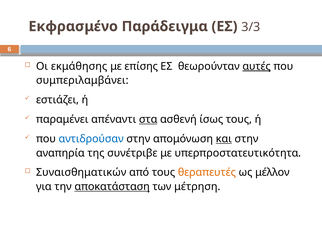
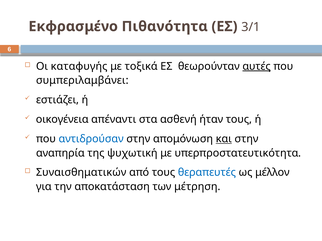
Παράδειγμα: Παράδειγμα -> Πιθανότητα
3/3: 3/3 -> 3/1
εκμάθησης: εκμάθησης -> καταφυγής
επίσης: επίσης -> τοξικά
παραμένει: παραμένει -> οικογένεια
στα underline: present -> none
ίσως: ίσως -> ήταν
συνέτριβε: συνέτριβε -> ψυχωτική
θεραπευτές colour: orange -> blue
αποκατάσταση underline: present -> none
